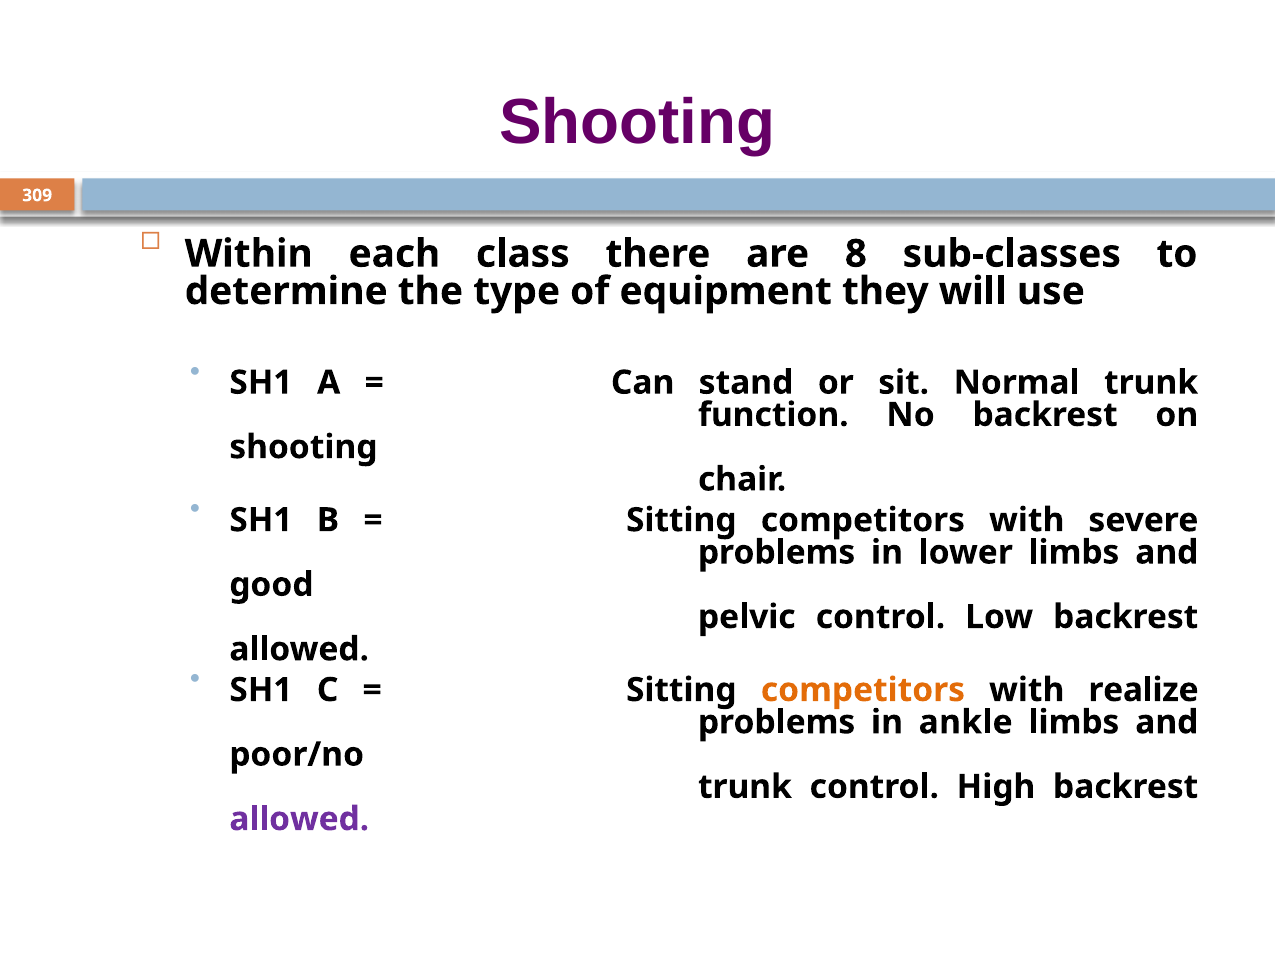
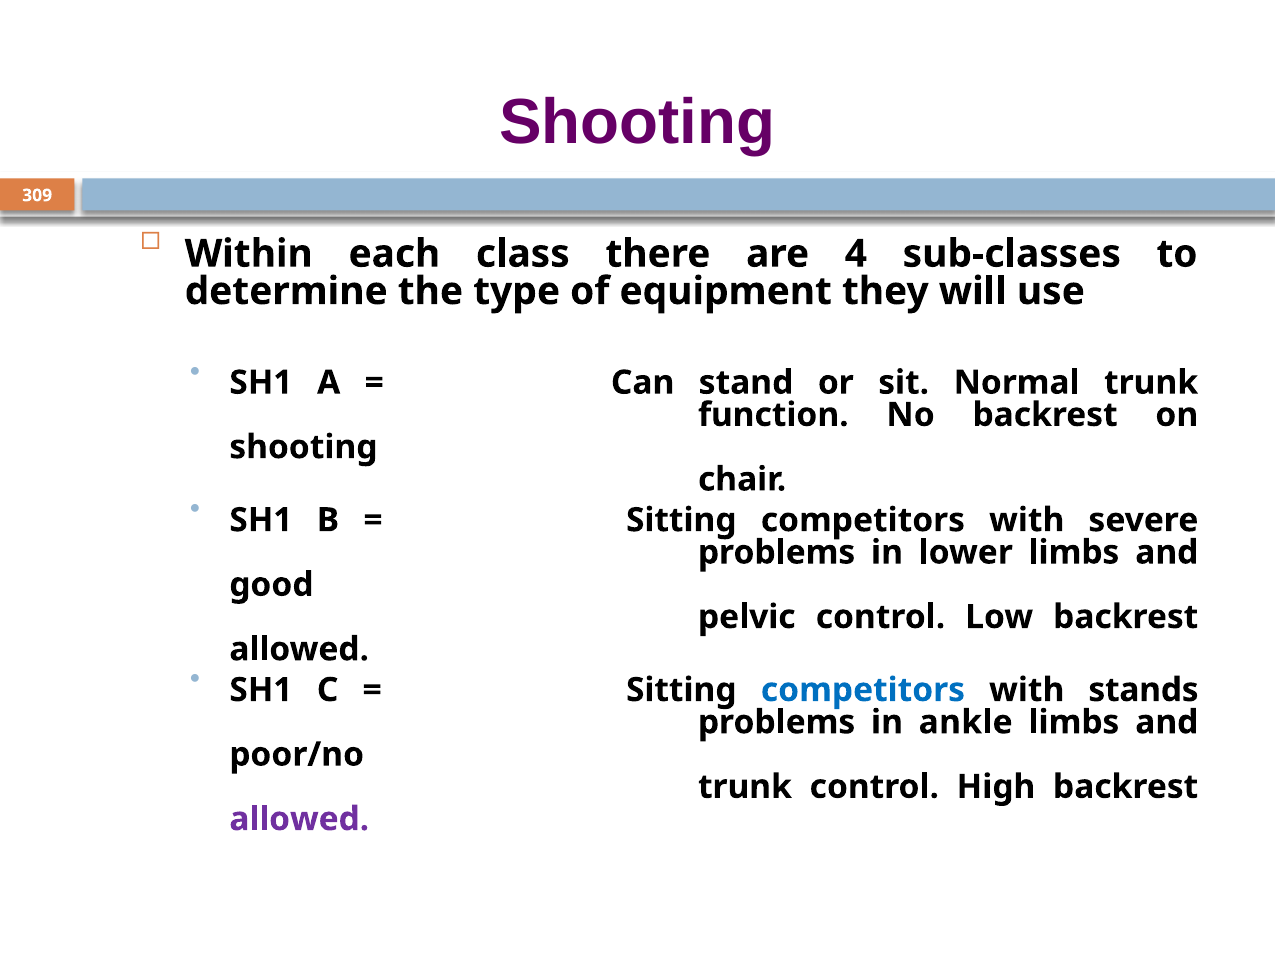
8: 8 -> 4
competitors at (863, 690) colour: orange -> blue
realize: realize -> stands
